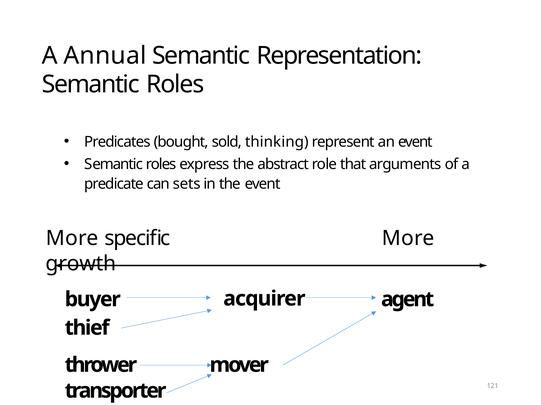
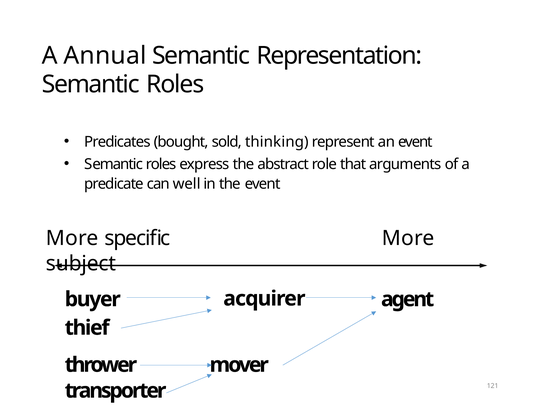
sets: sets -> well
growth: growth -> subject
